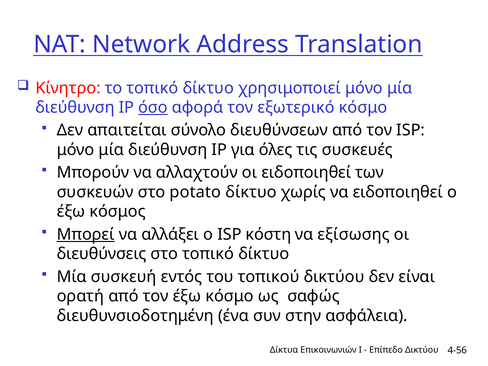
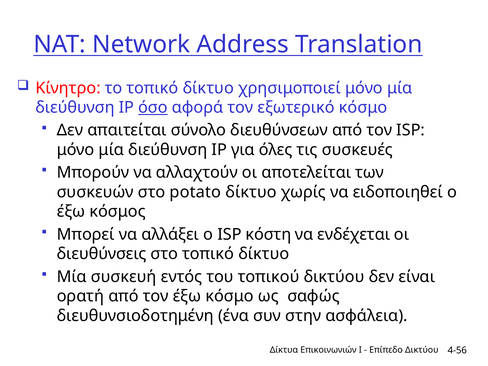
οι ειδοποιηθεί: ειδοποιηθεί -> αποτελείται
Μπορεί underline: present -> none
εξίσωσης: εξίσωσης -> ενδέχεται
